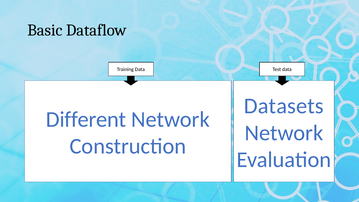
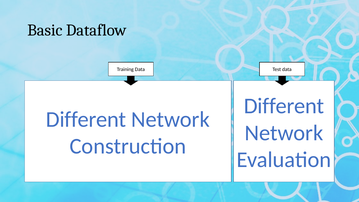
Datasets at (284, 106): Datasets -> Different
